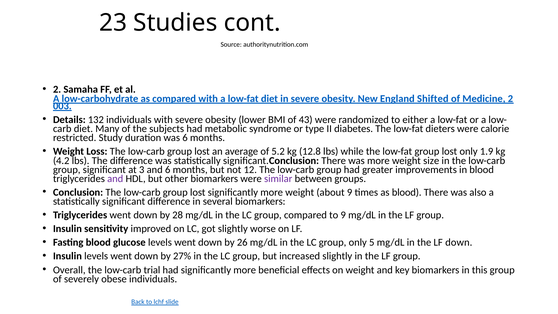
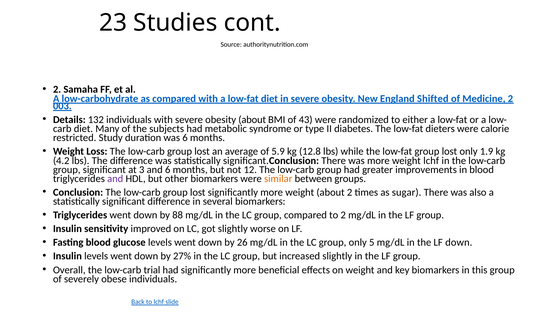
obesity lower: lower -> about
5.2: 5.2 -> 5.9
weight size: size -> lchf
similar colour: purple -> orange
about 9: 9 -> 2
as blood: blood -> sugar
28: 28 -> 88
to 9: 9 -> 2
